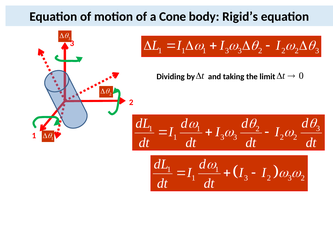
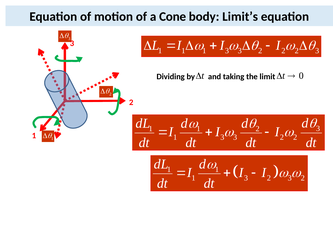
Rigid’s: Rigid’s -> Limit’s
